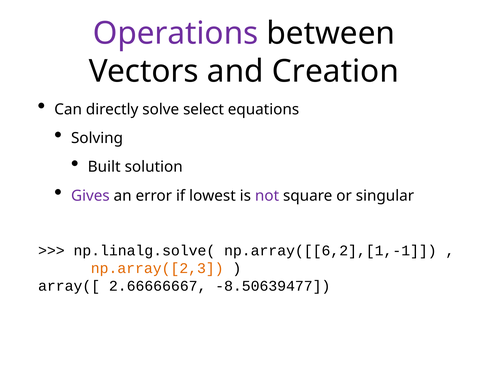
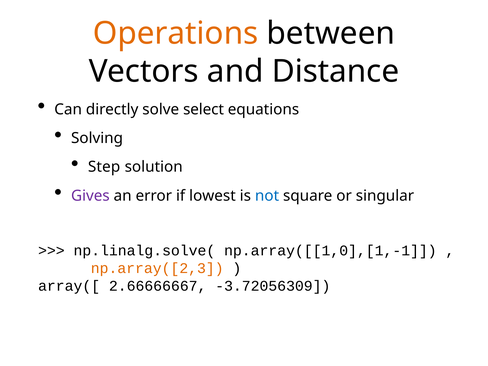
Operations colour: purple -> orange
Creation: Creation -> Distance
Built: Built -> Step
not colour: purple -> blue
np.array([[6,2],[1,-1: np.array([[6,2],[1,-1 -> np.array([[1,0],[1,-1
-8.50639477: -8.50639477 -> -3.72056309
